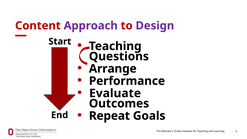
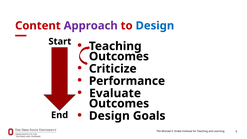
Design at (155, 26) colour: purple -> blue
Questions at (119, 56): Questions -> Outcomes
Arrange: Arrange -> Criticize
Repeat at (109, 116): Repeat -> Design
